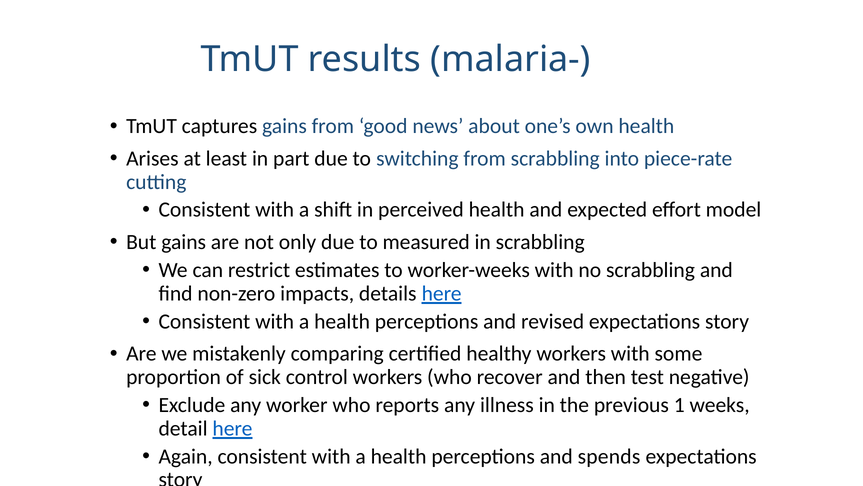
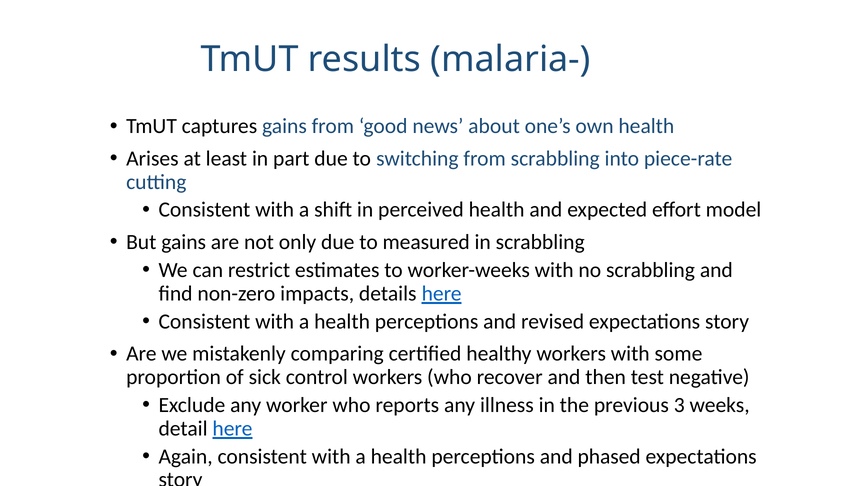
1: 1 -> 3
spends: spends -> phased
